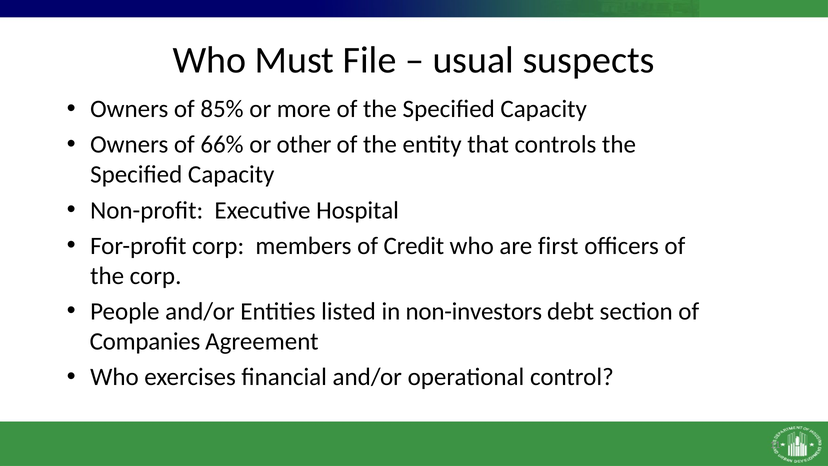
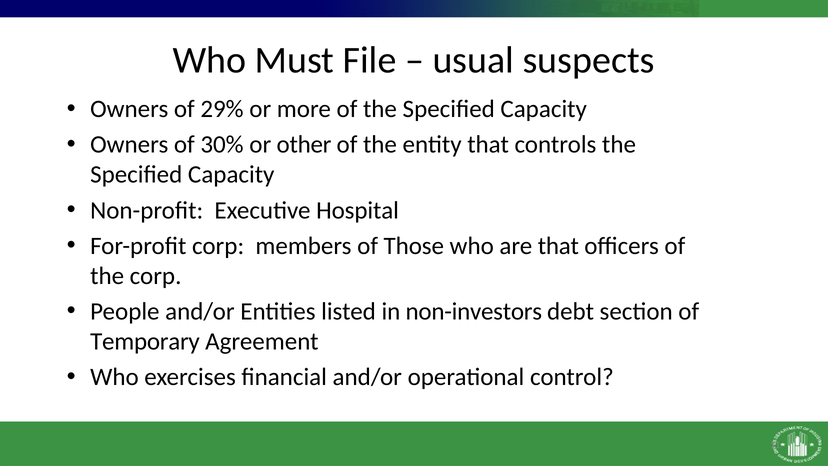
85%: 85% -> 29%
66%: 66% -> 30%
Credit: Credit -> Those
are first: first -> that
Companies: Companies -> Temporary
